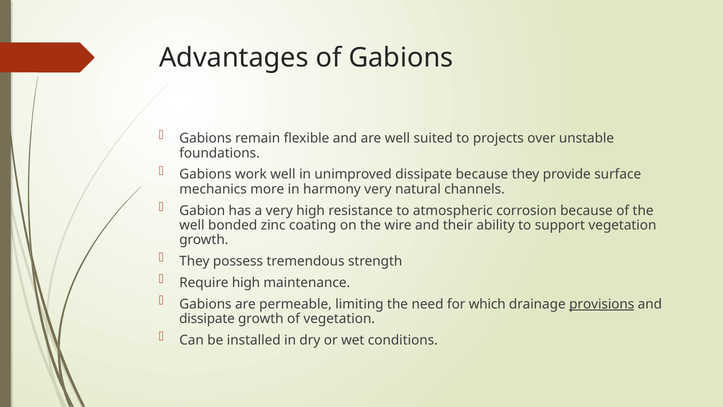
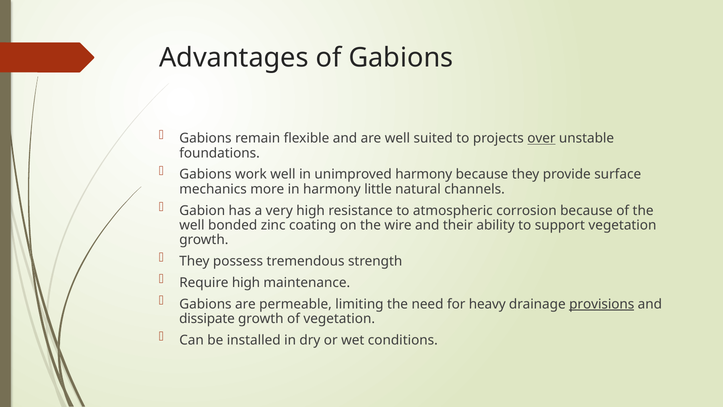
over underline: none -> present
unimproved dissipate: dissipate -> harmony
harmony very: very -> little
which: which -> heavy
